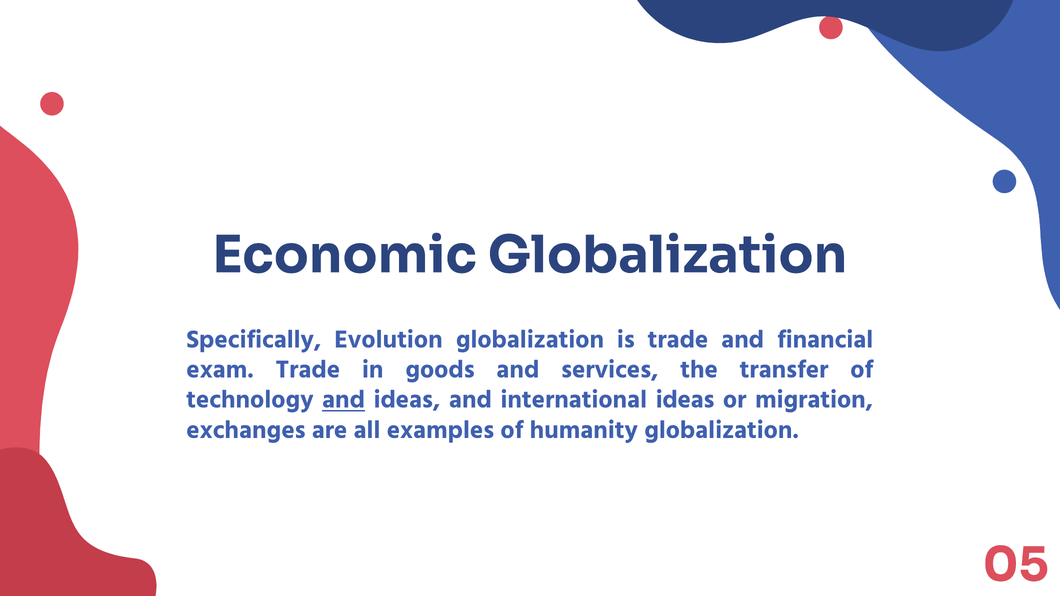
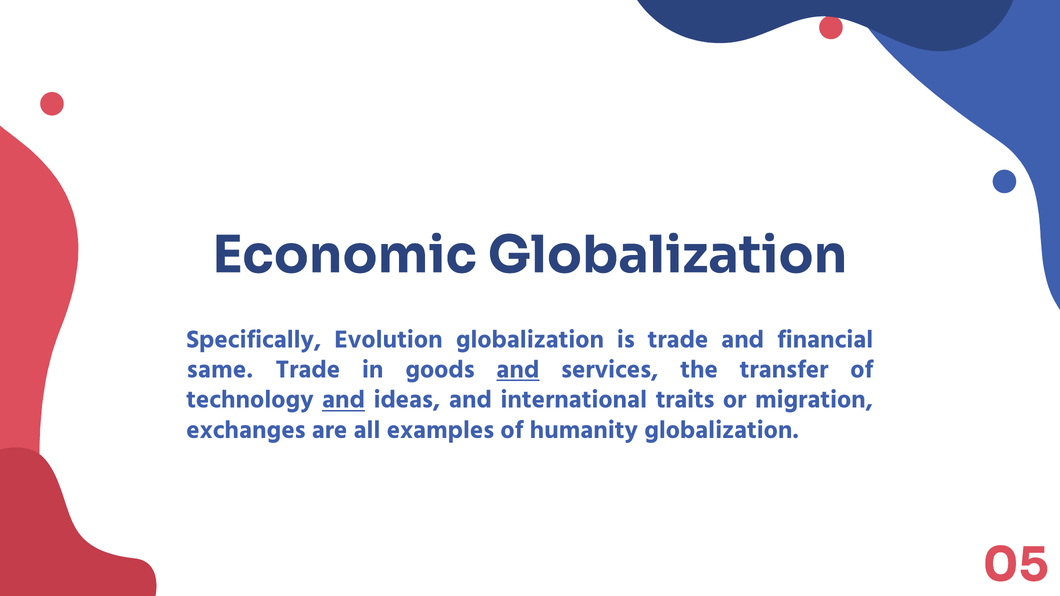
exam: exam -> same
and at (518, 370) underline: none -> present
international ideas: ideas -> traits
